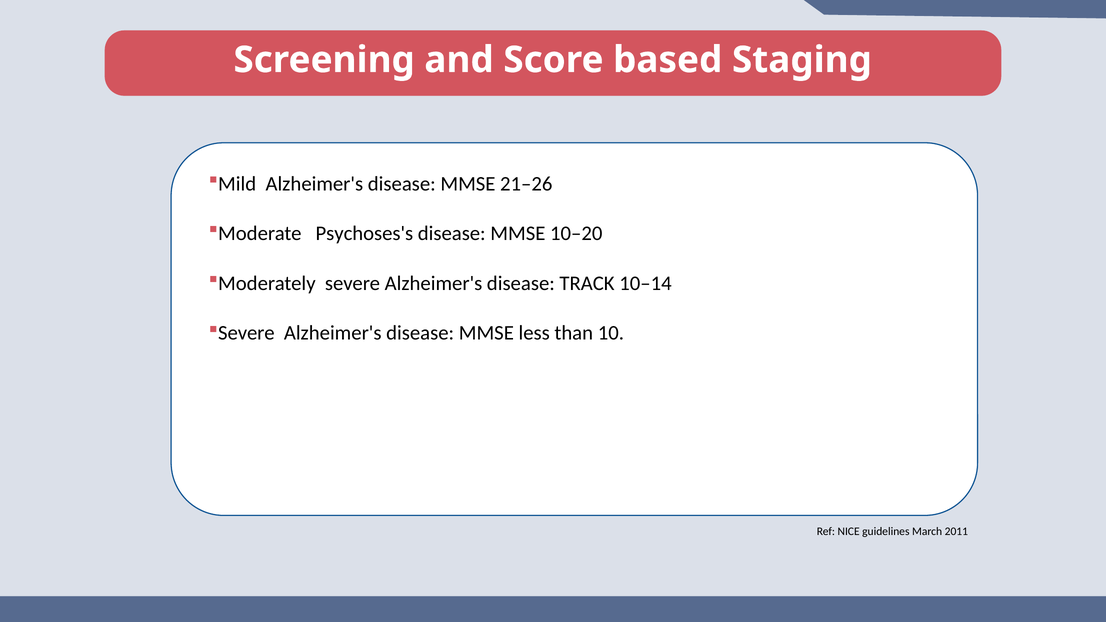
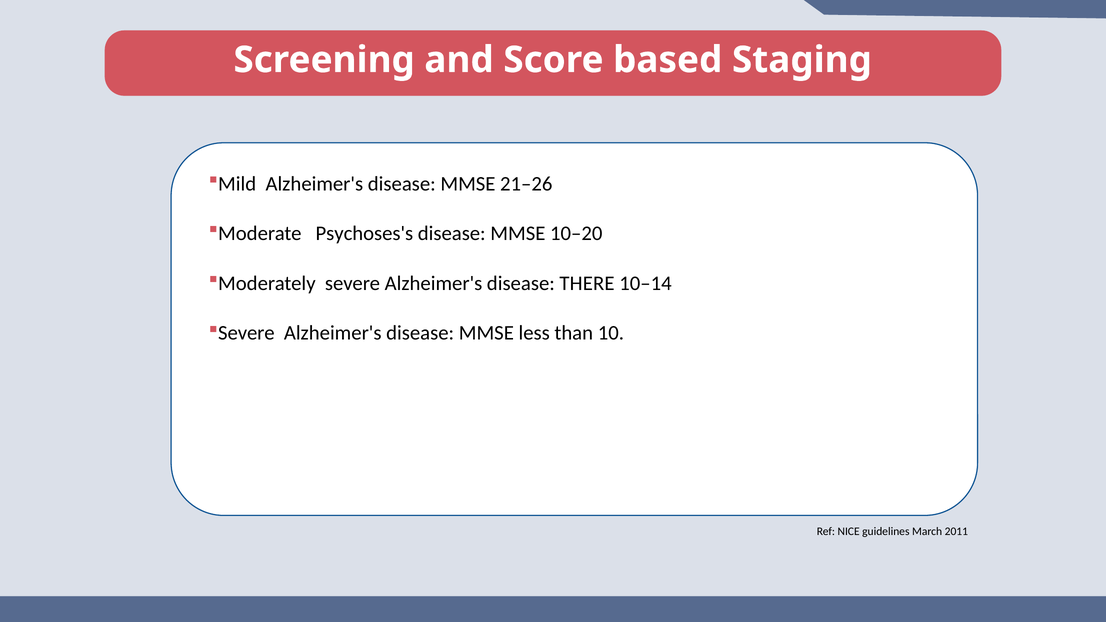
TRACK: TRACK -> THERE
